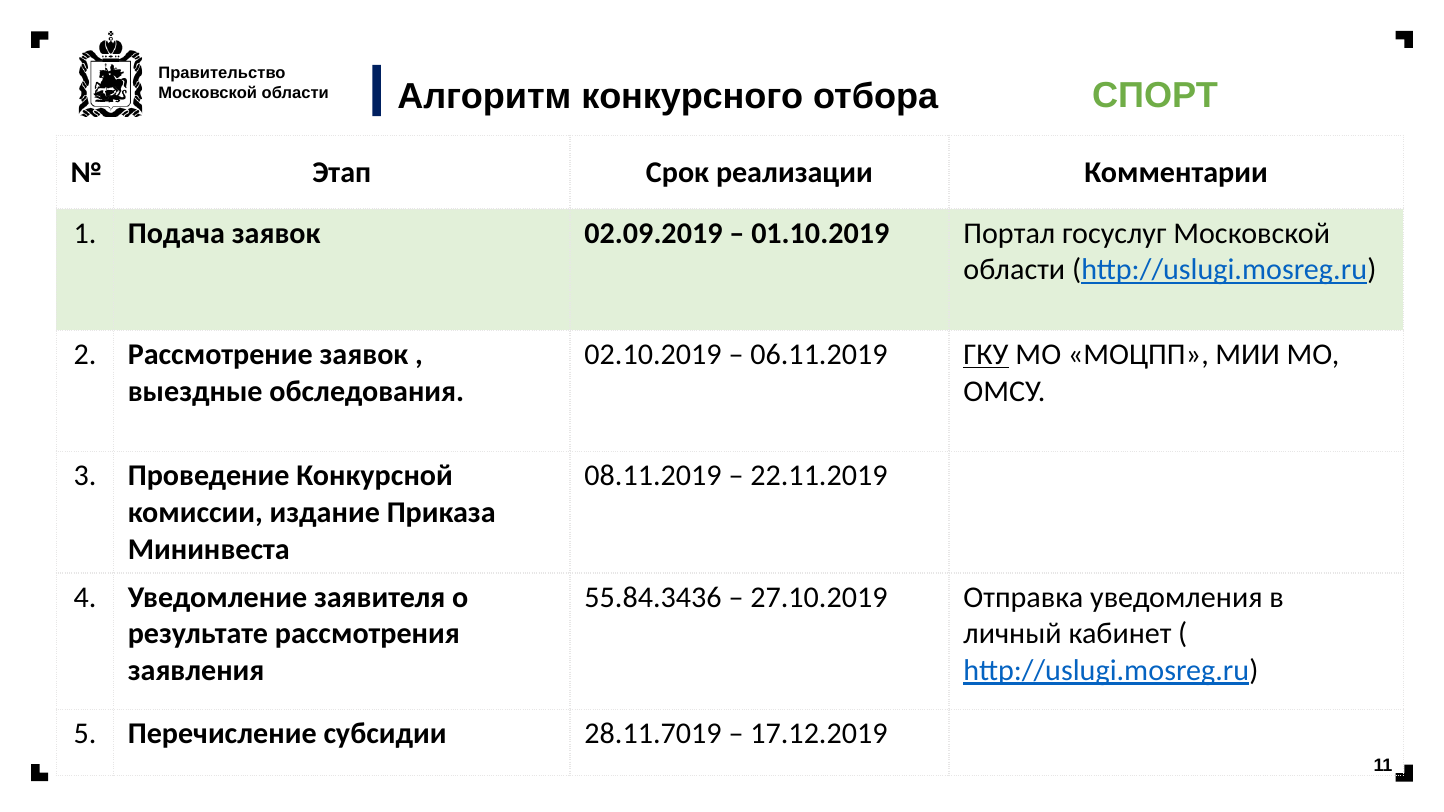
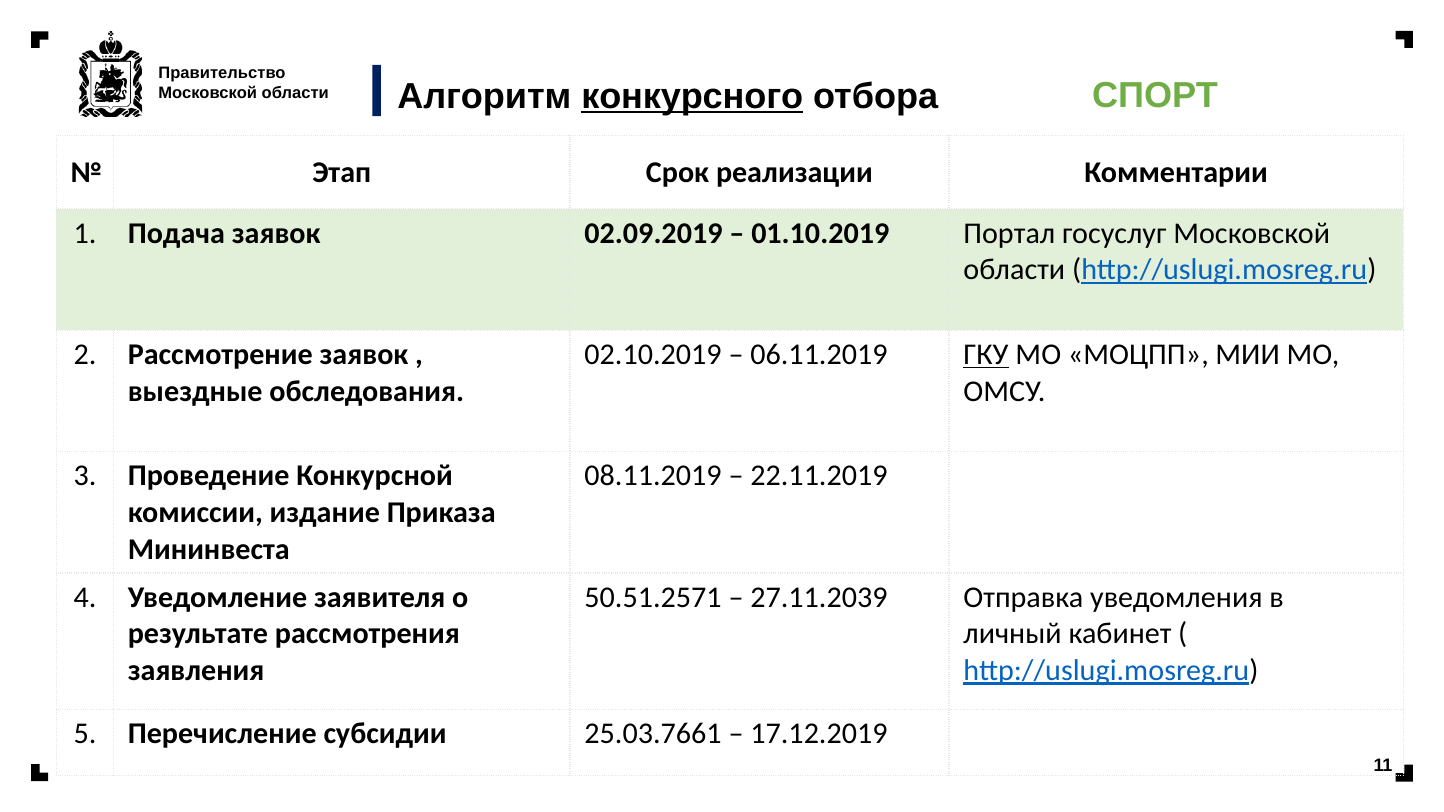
конкурсного underline: none -> present
55.84.3436: 55.84.3436 -> 50.51.2571
27.10.2019: 27.10.2019 -> 27.11.2039
28.11.7019: 28.11.7019 -> 25.03.7661
